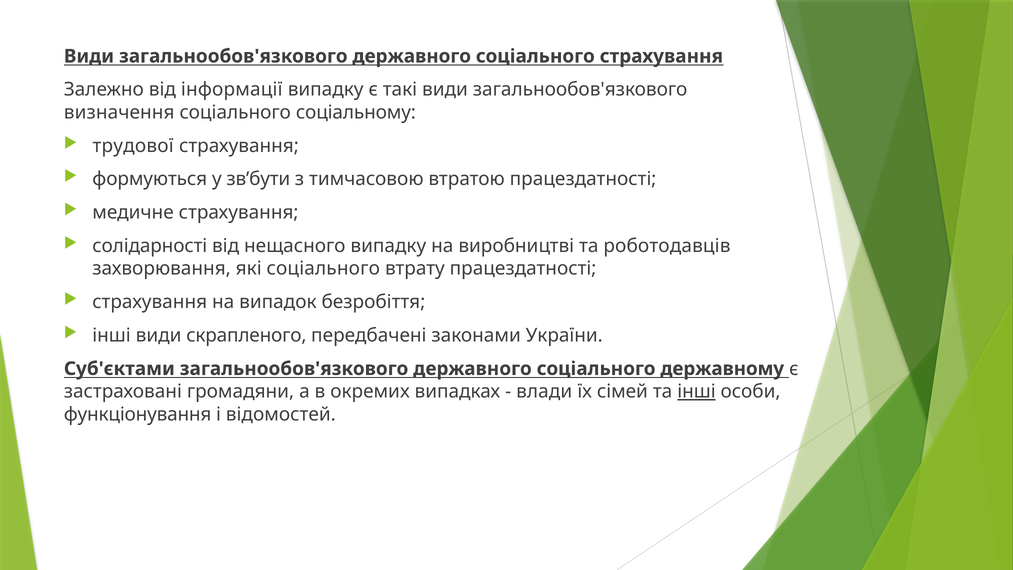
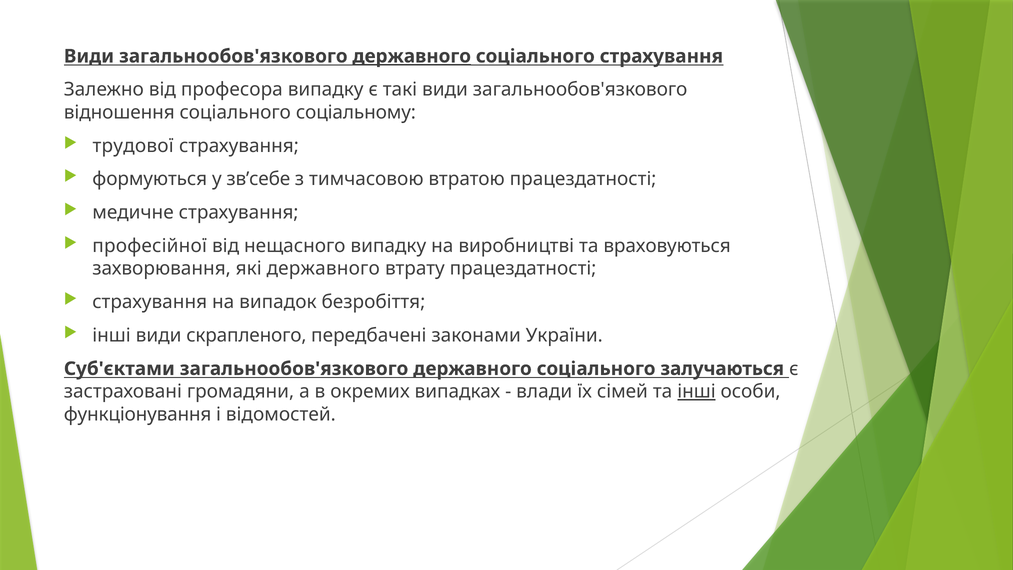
державного at (412, 56) underline: none -> present
інформації: інформації -> професора
визначення: визначення -> відношення
зв’бути: зв’бути -> зв’себе
солідарності: солідарності -> професійної
роботодавців: роботодавців -> враховуються
які соціального: соціального -> державного
державному: державному -> залучаються
